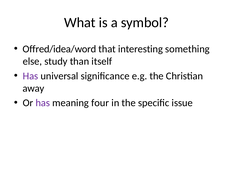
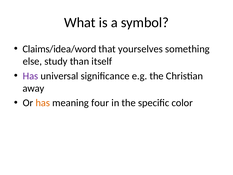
Offred/idea/word: Offred/idea/word -> Claims/idea/word
interesting: interesting -> yourselves
has at (43, 103) colour: purple -> orange
issue: issue -> color
